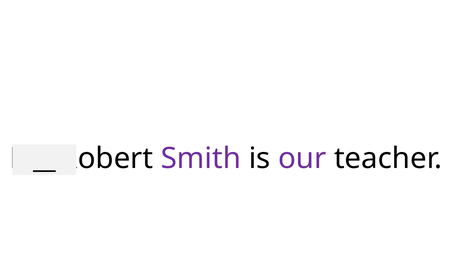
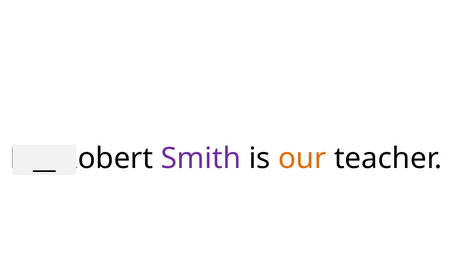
our colour: purple -> orange
